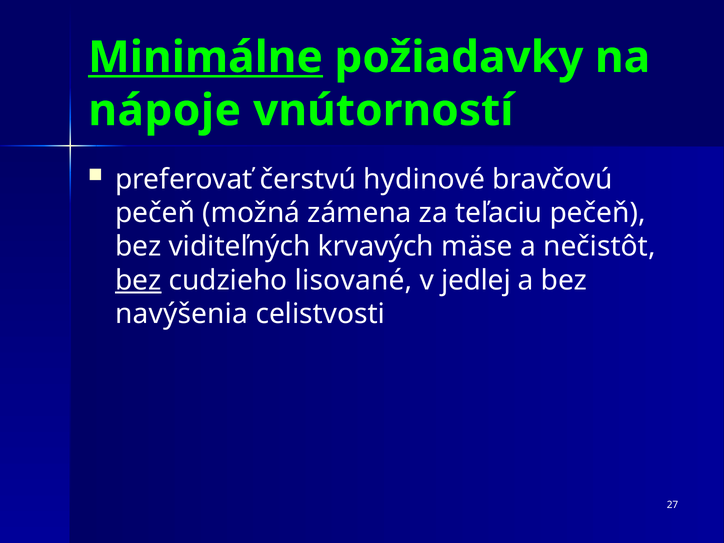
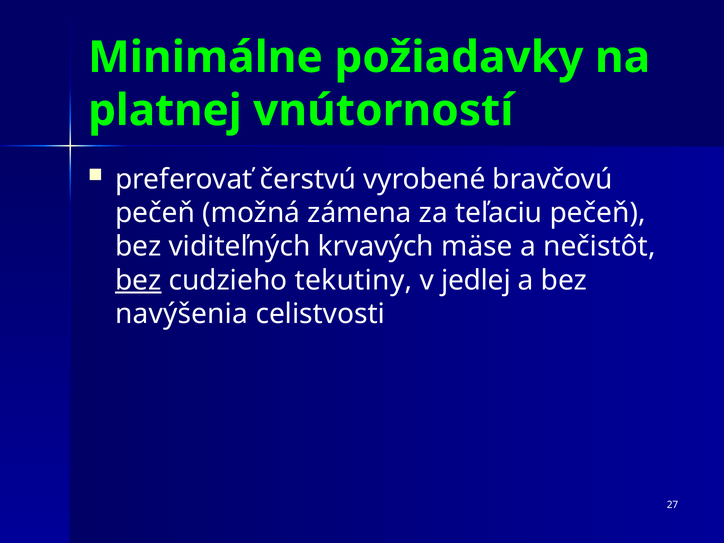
Minimálne underline: present -> none
nápoje: nápoje -> platnej
hydinové: hydinové -> vyrobené
lisované: lisované -> tekutiny
